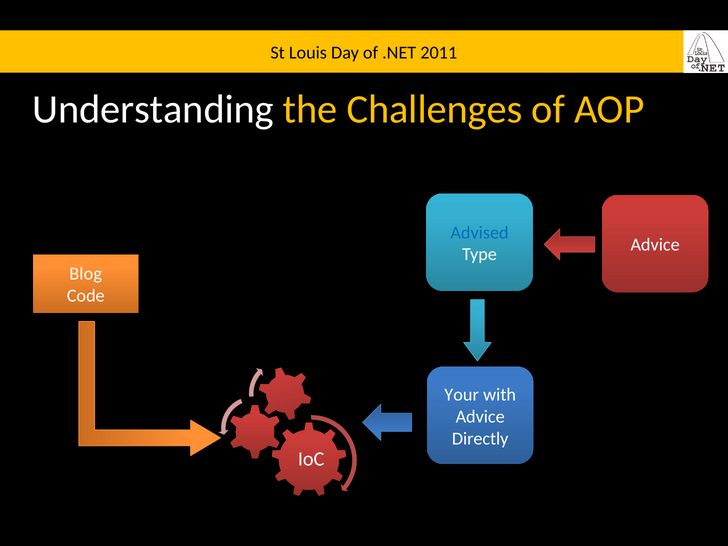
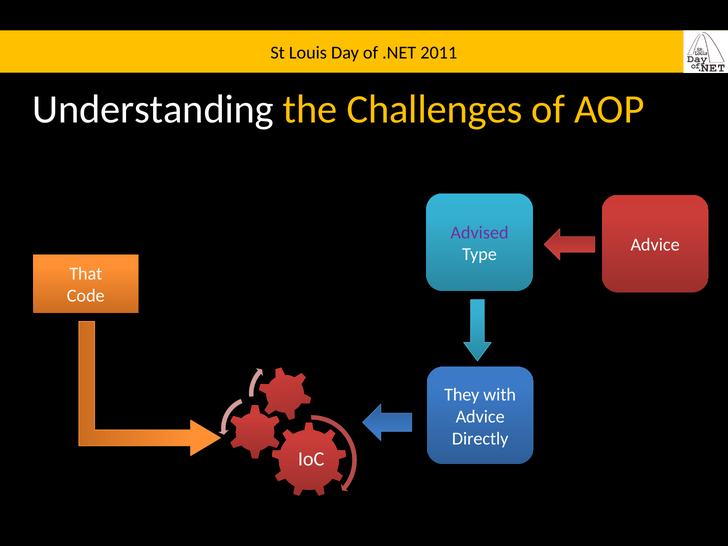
Advised colour: blue -> purple
Blog: Blog -> That
Your: Your -> They
